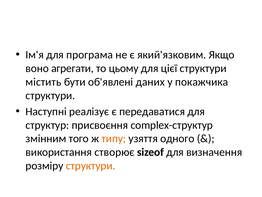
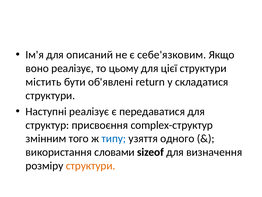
програма: програма -> описаний
який'язковим: який'язковим -> себе'язковим
воно агрегати: агрегати -> реалізує
даних: даних -> return
покажчика: покажчика -> складатися
типу colour: orange -> blue
створює: створює -> словами
